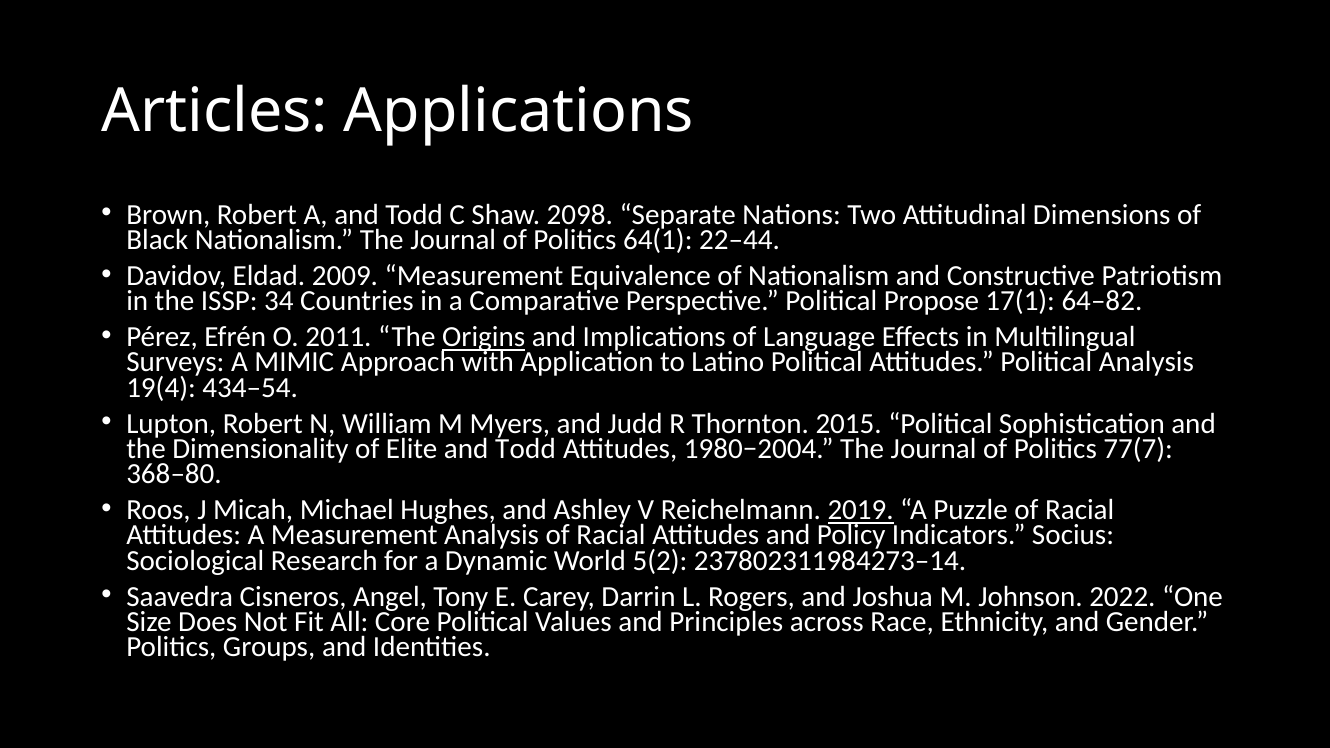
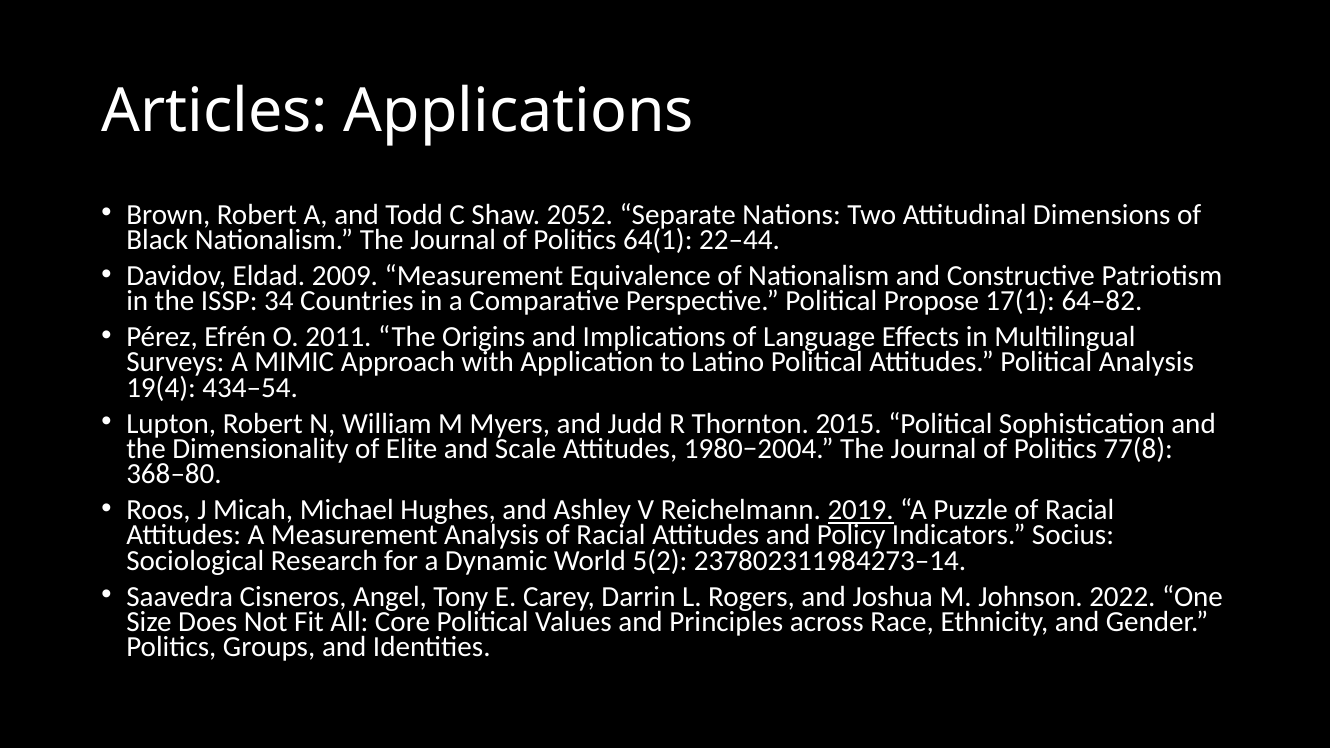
2098: 2098 -> 2052
Origins underline: present -> none
Elite and Todd: Todd -> Scale
77(7: 77(7 -> 77(8
